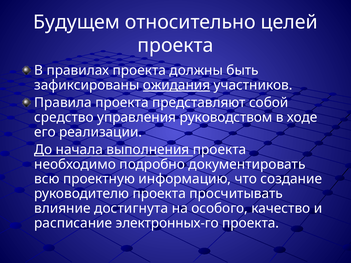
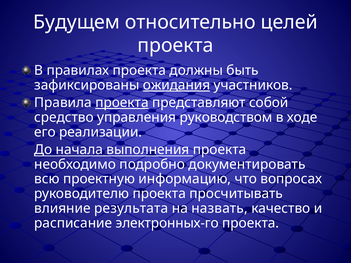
проекта at (122, 103) underline: none -> present
создание: создание -> вопросах
достигнута: достигнута -> результата
особого: особого -> назвать
